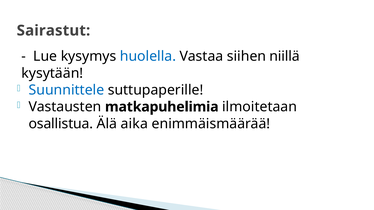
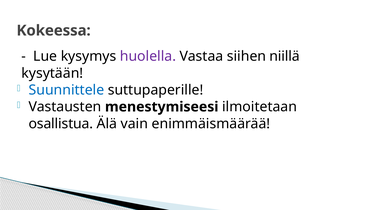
Sairastut: Sairastut -> Kokeessa
huolella colour: blue -> purple
matkapuhelimia: matkapuhelimia -> menestymiseesi
aika: aika -> vain
